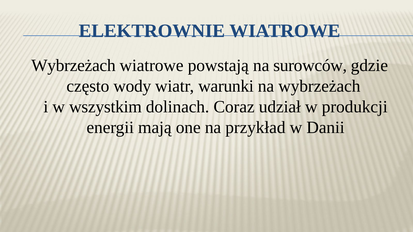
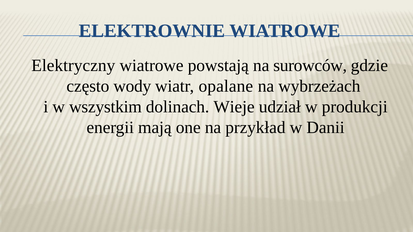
Wybrzeżach at (73, 66): Wybrzeżach -> Elektryczny
warunki: warunki -> opalane
Coraz: Coraz -> Wieje
